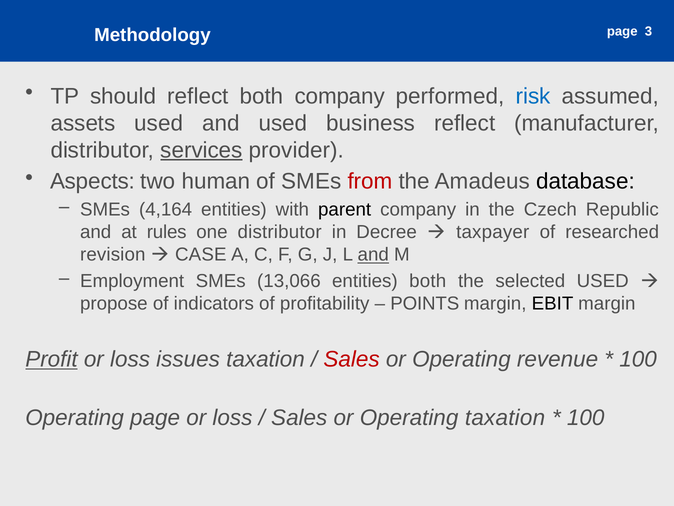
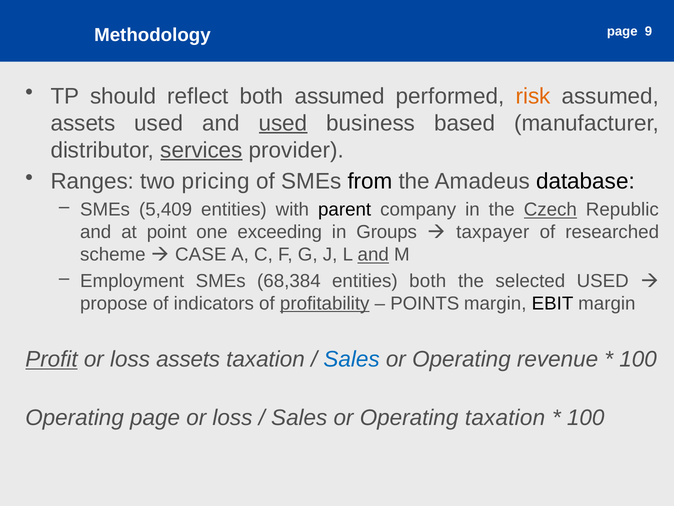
3: 3 -> 9
both company: company -> assumed
risk colour: blue -> orange
used at (283, 123) underline: none -> present
business reflect: reflect -> based
Aspects: Aspects -> Ranges
human: human -> pricing
from colour: red -> black
4,164: 4,164 -> 5,409
Czech underline: none -> present
rules: rules -> point
one distributor: distributor -> exceeding
Decree: Decree -> Groups
revision: revision -> scheme
13,066: 13,066 -> 68,384
profitability underline: none -> present
loss issues: issues -> assets
Sales at (352, 359) colour: red -> blue
